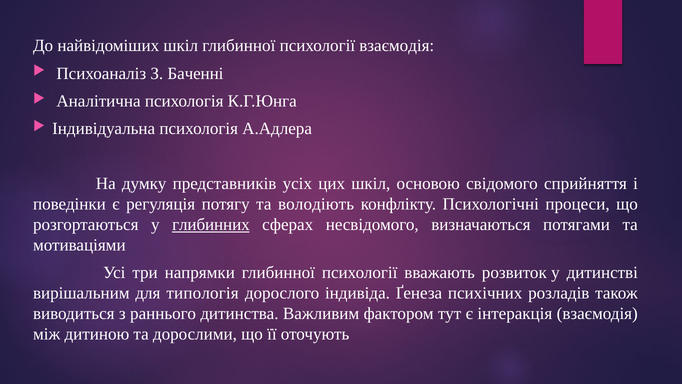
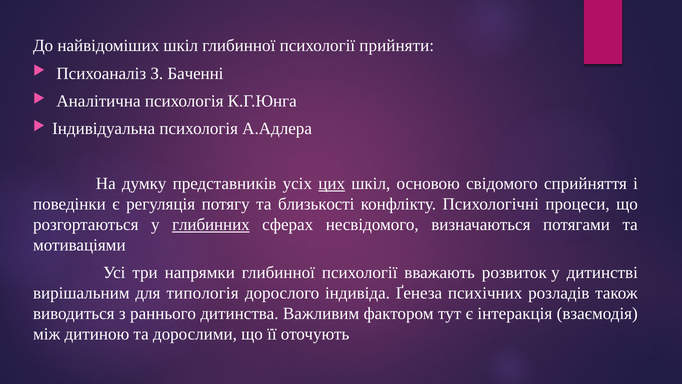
психології взаємодія: взаємодія -> прийняти
цих underline: none -> present
володіють: володіють -> близькості
